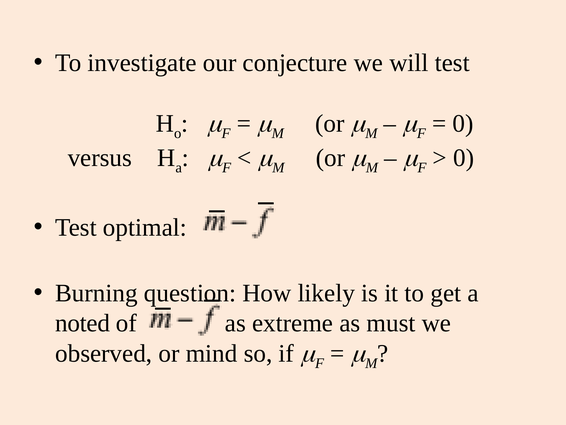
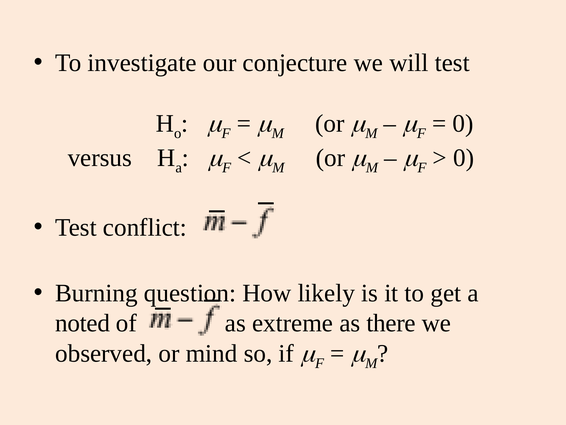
optimal: optimal -> conflict
must: must -> there
